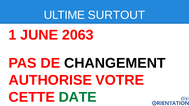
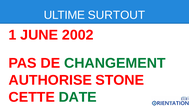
2063: 2063 -> 2002
CHANGEMENT colour: black -> green
VOTRE: VOTRE -> STONE
